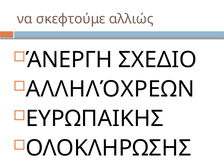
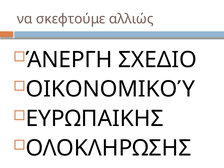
ΑΛΛΗΛΌΧΡΕΩΝ: ΑΛΛΗΛΌΧΡΕΩΝ -> ΟΙΚΟΝΟΜΙΚΟΎ
